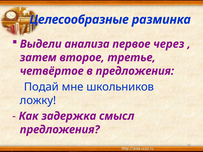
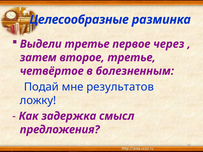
Выдели анализа: анализа -> третье
в предложения: предложения -> болезненным
школьников: школьников -> результатов
